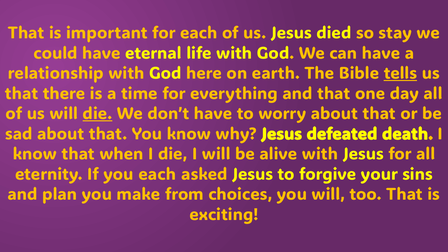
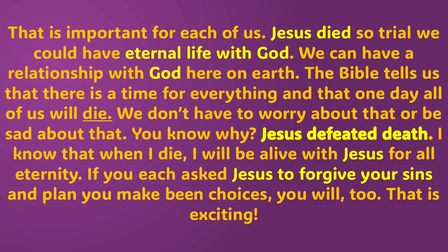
stay: stay -> trial
tells underline: present -> none
from: from -> been
